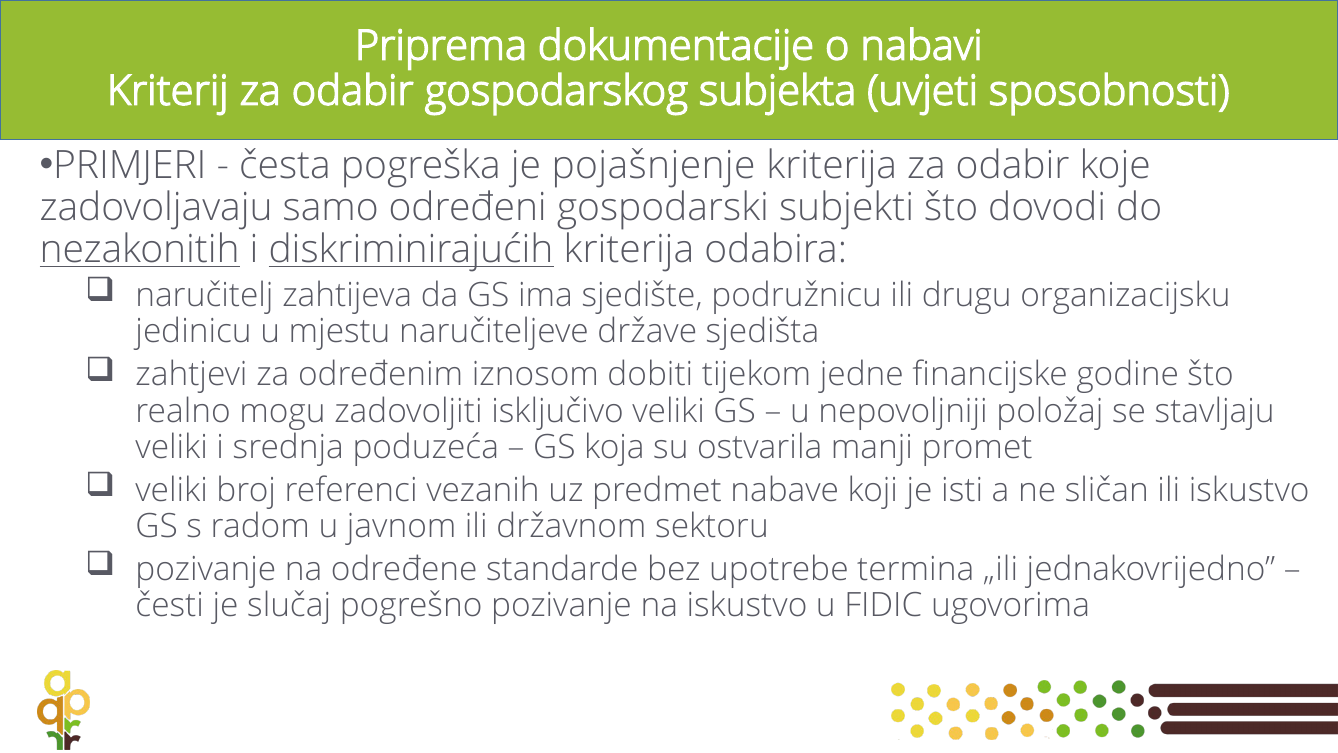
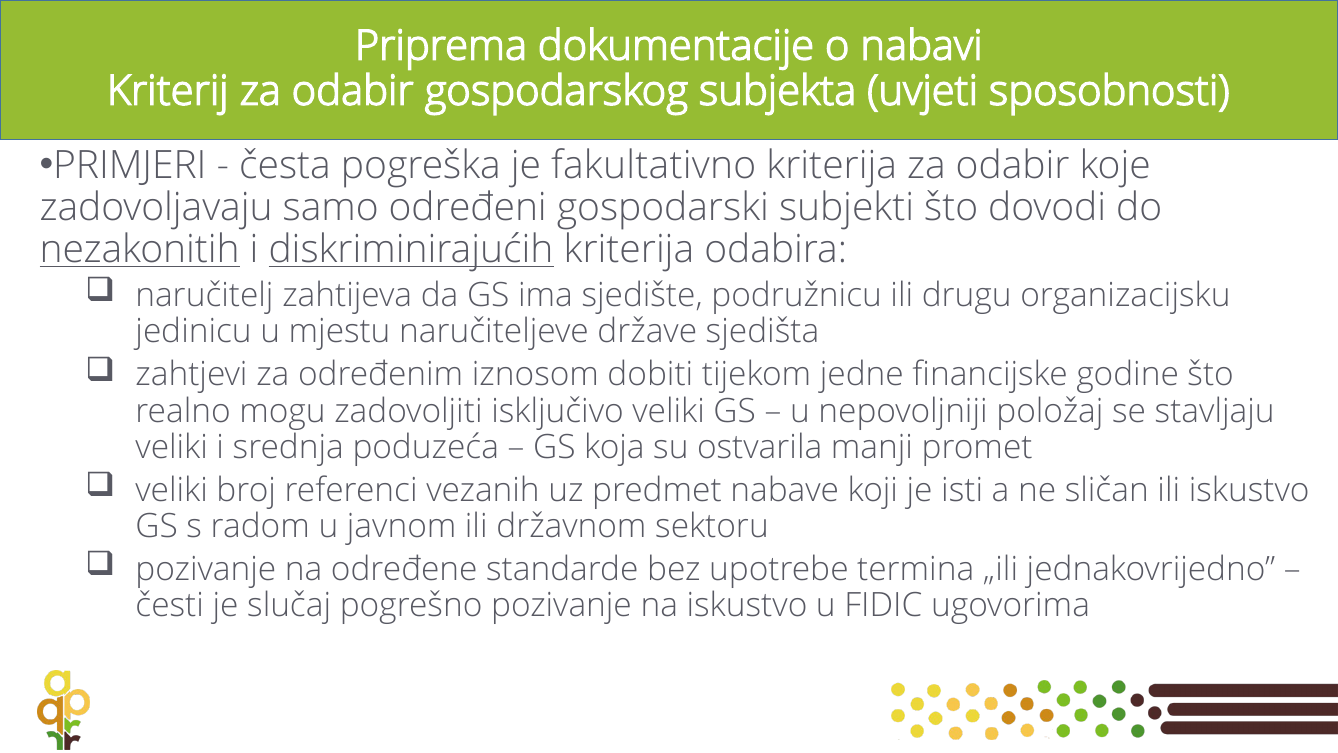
pojašnjenje: pojašnjenje -> fakultativno
